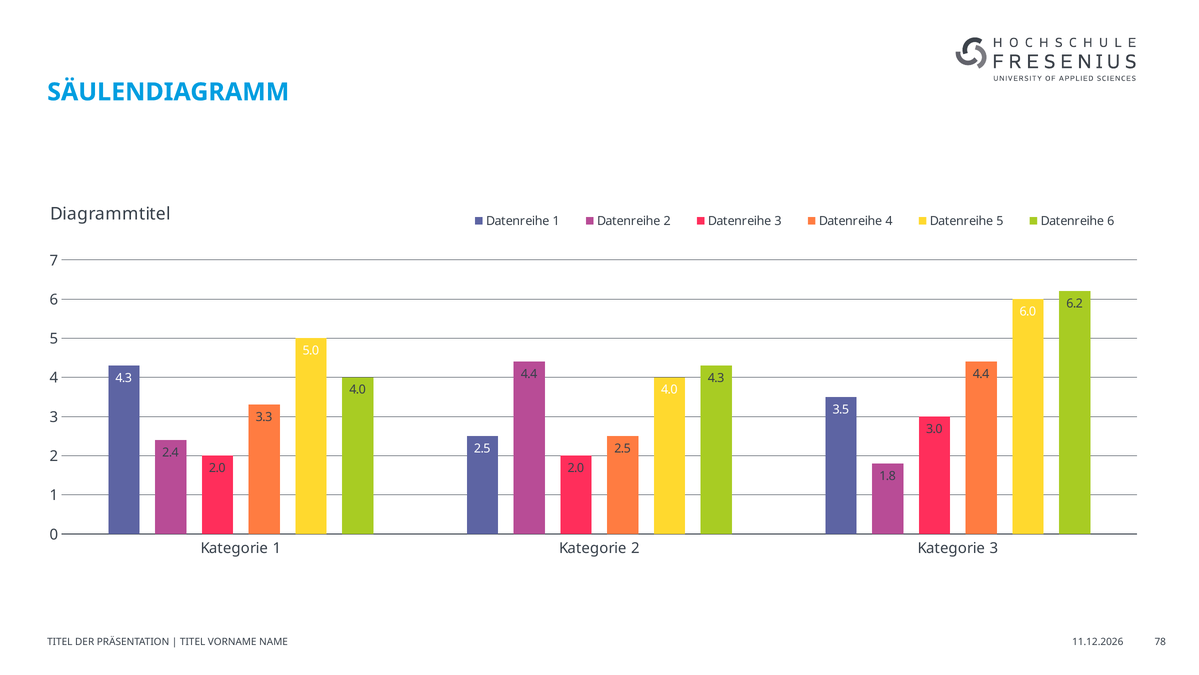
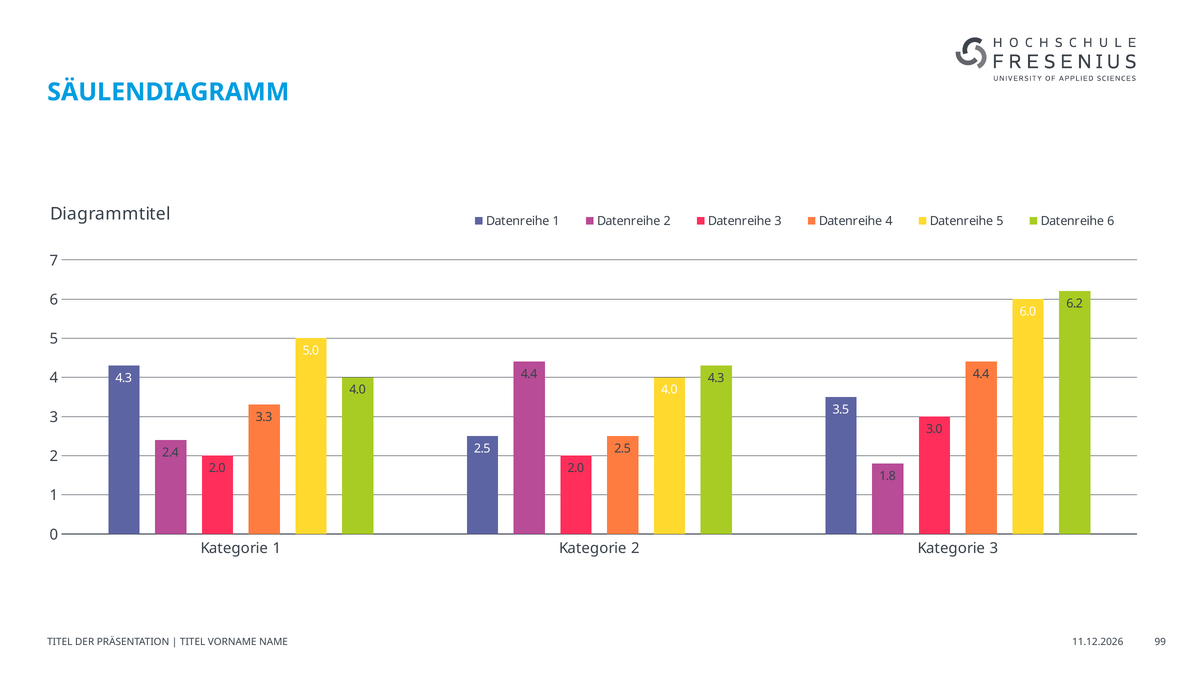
78: 78 -> 99
